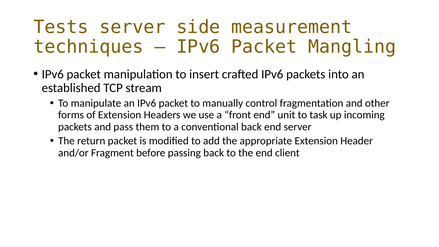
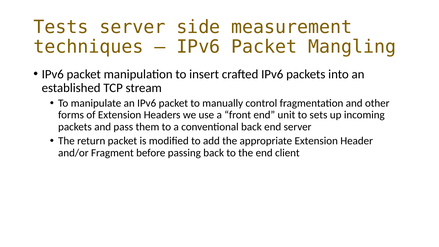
task: task -> sets
